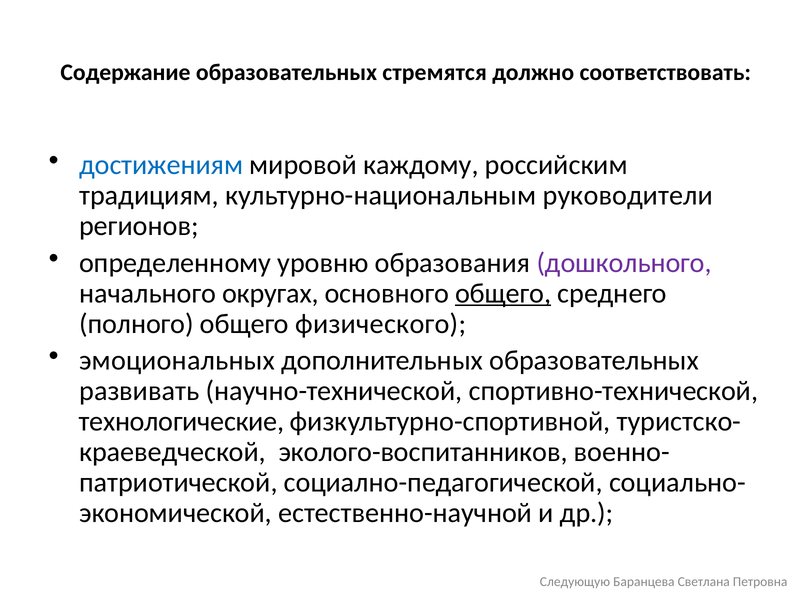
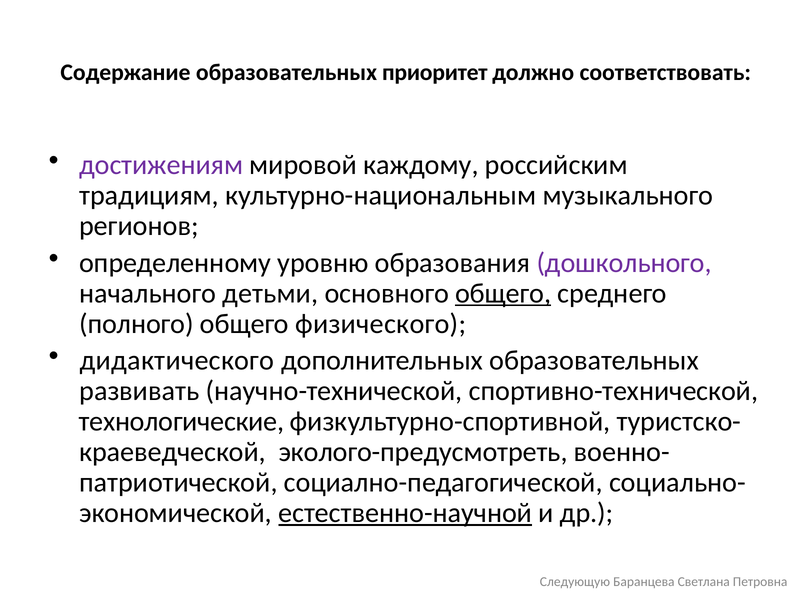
стремятся: стремятся -> приоритет
достижениям colour: blue -> purple
руководители: руководители -> музыкального
округах: округах -> детьми
эмоциональных: эмоциональных -> дидактического
эколого-воспитанников: эколого-воспитанников -> эколого-предусмотреть
естественно-научной underline: none -> present
